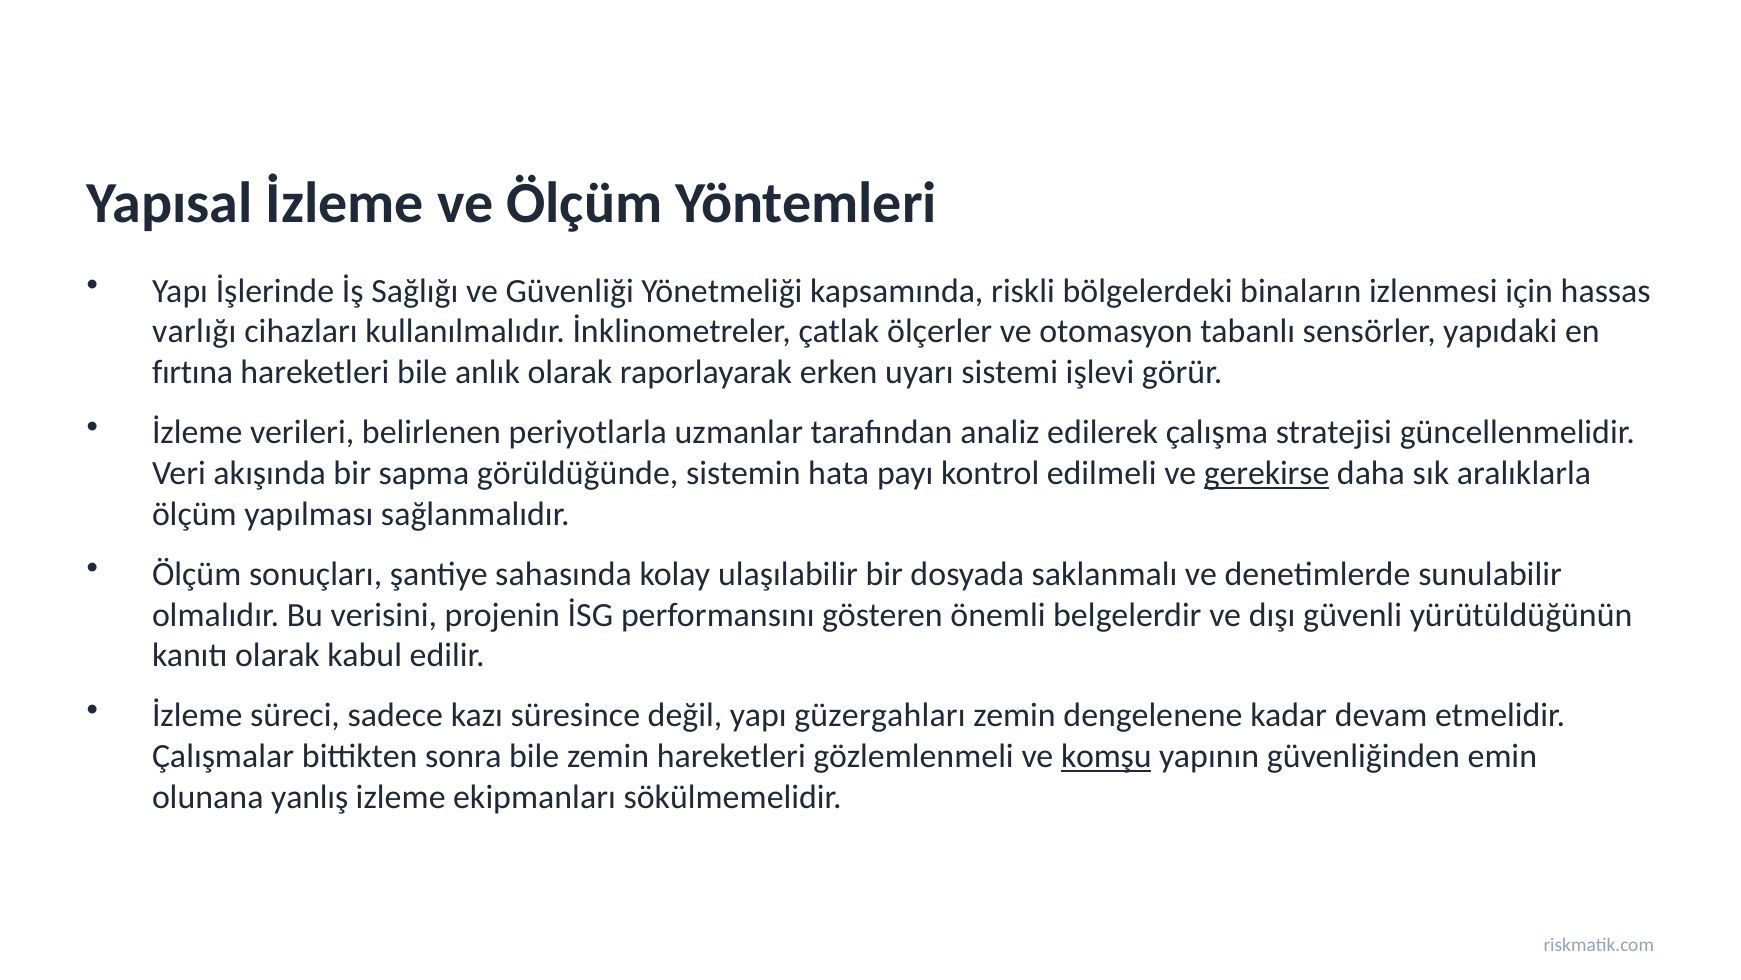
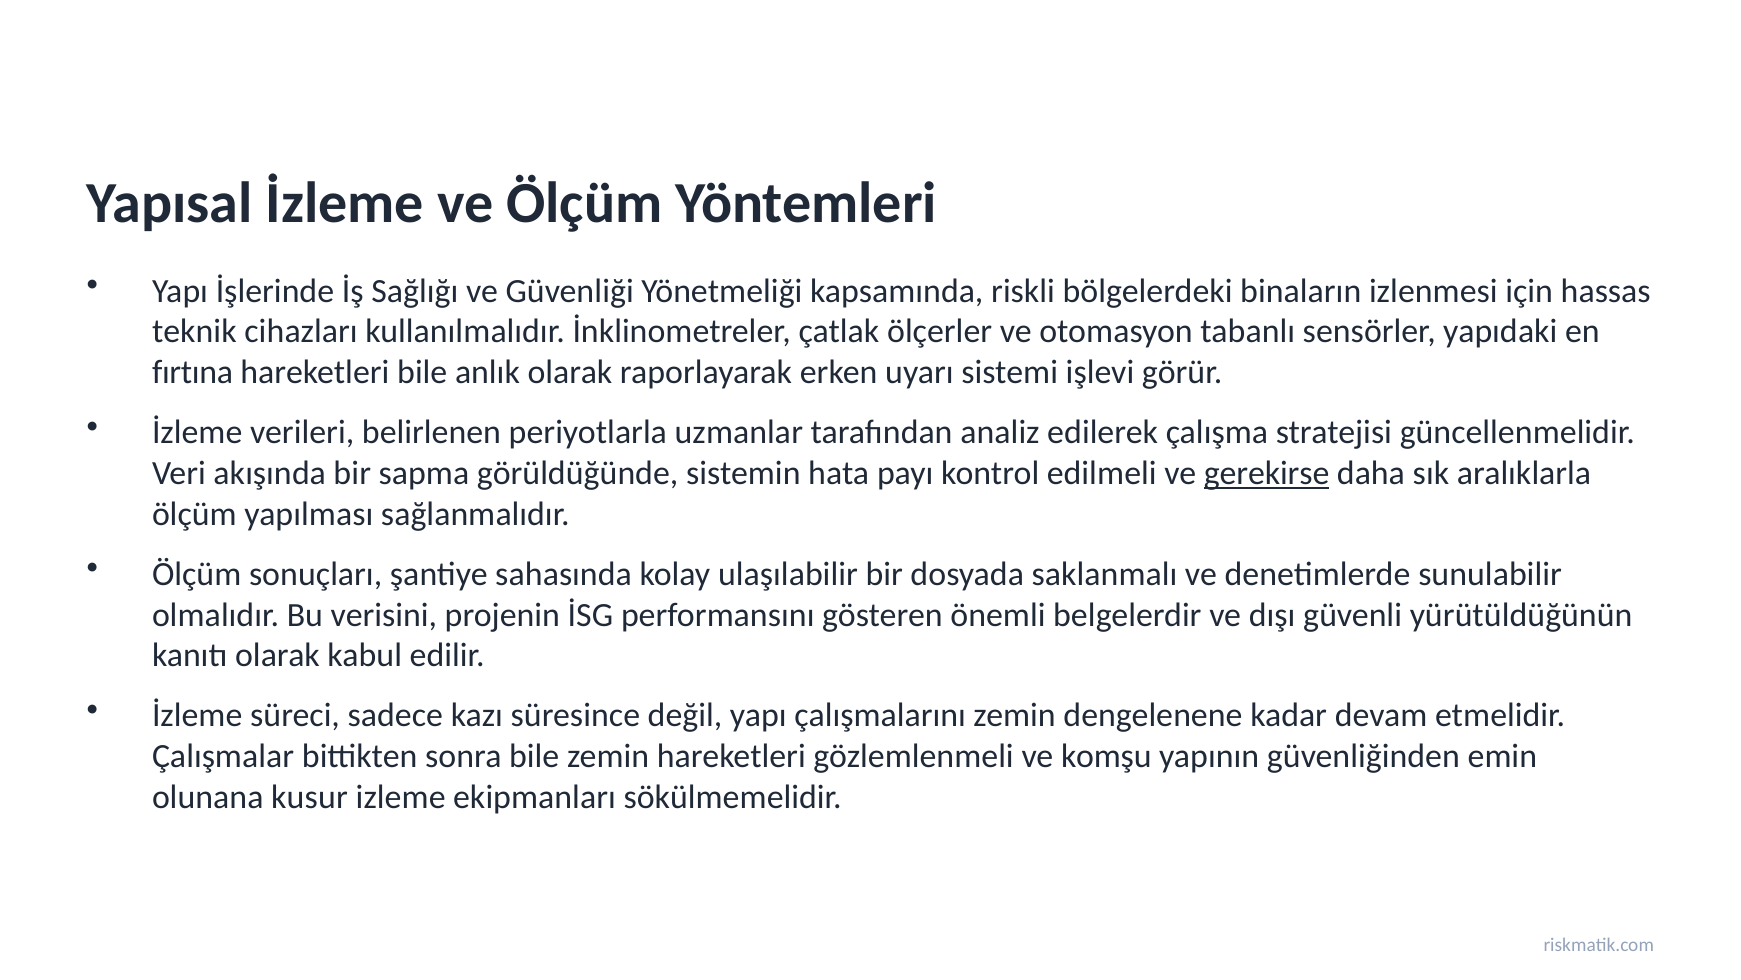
varlığı: varlığı -> teknik
güzergahları: güzergahları -> çalışmalarını
komşu underline: present -> none
yanlış: yanlış -> kusur
